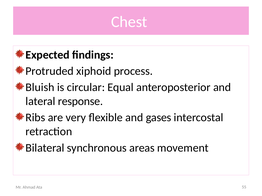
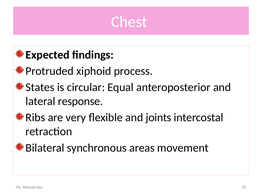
Bluish: Bluish -> States
gases: gases -> joints
